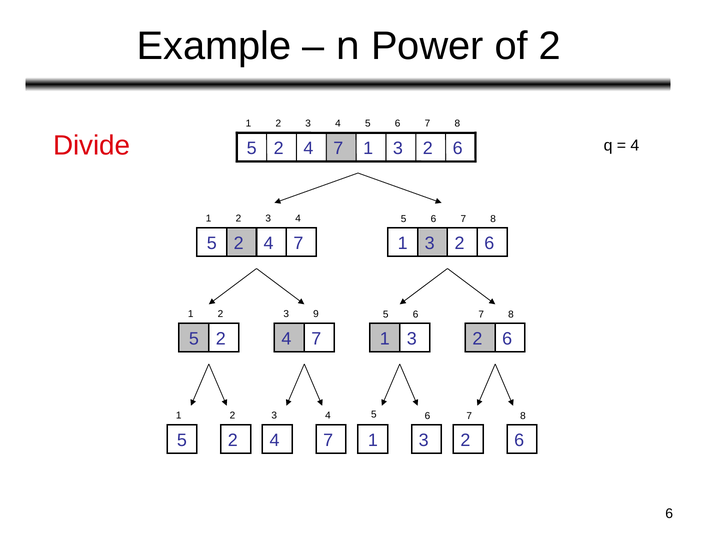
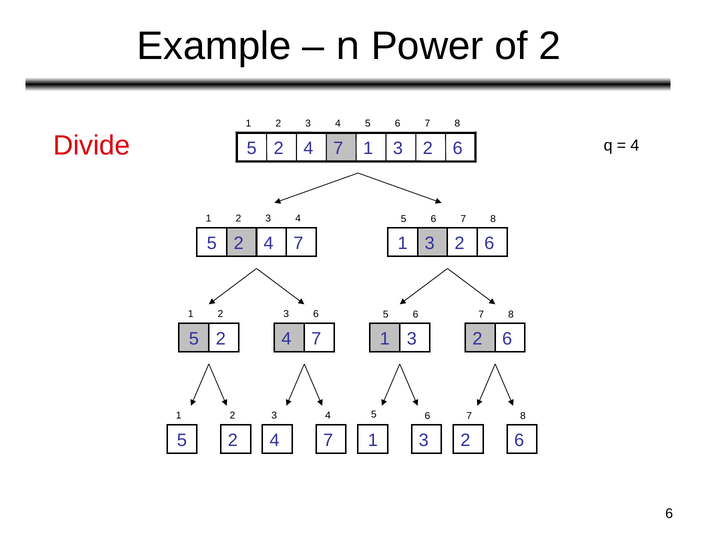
3 9: 9 -> 6
